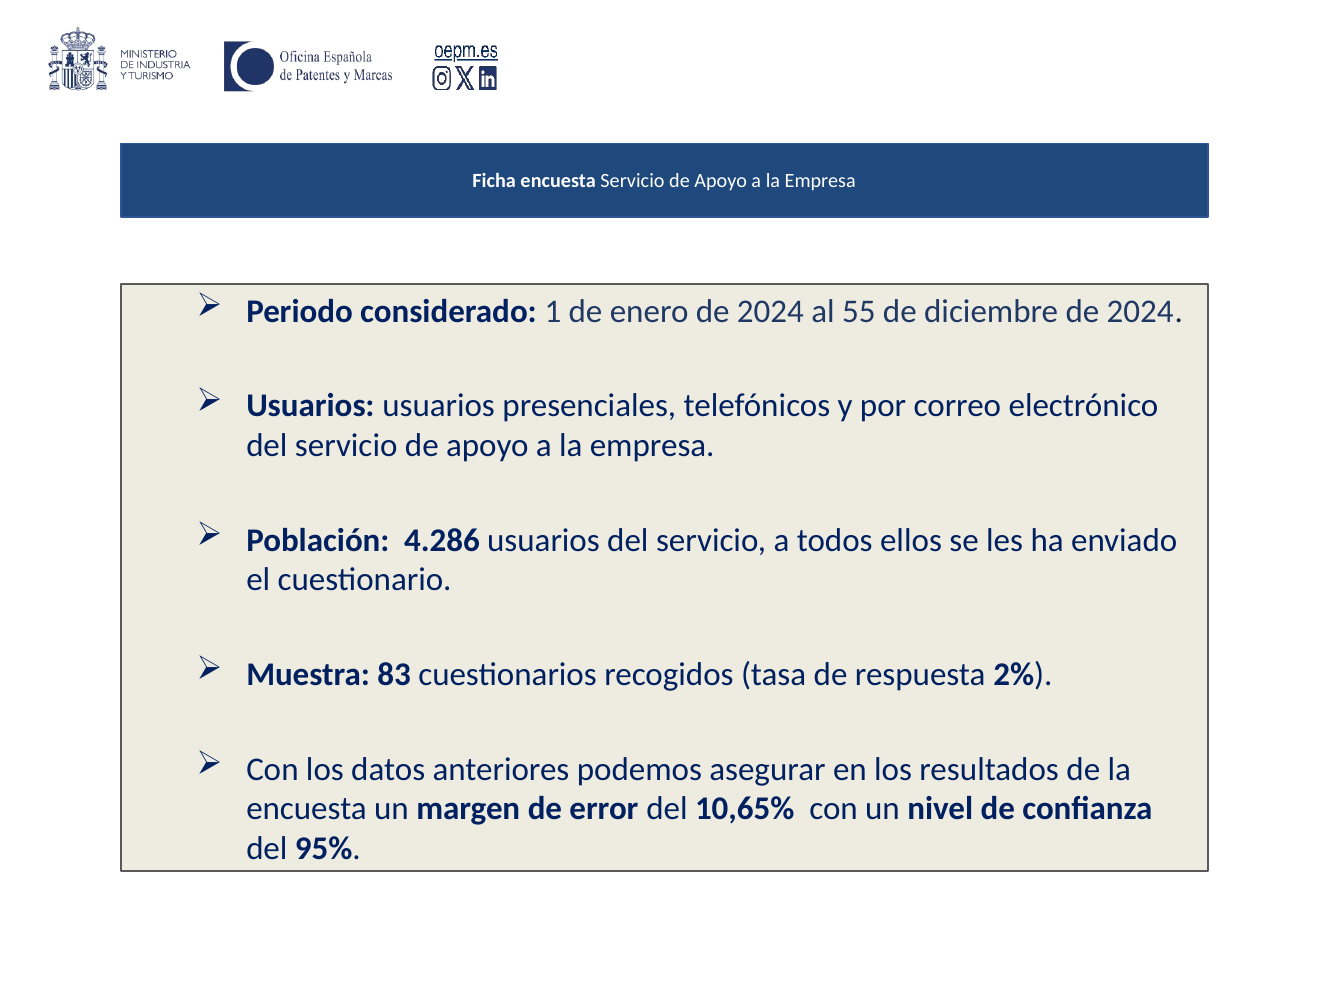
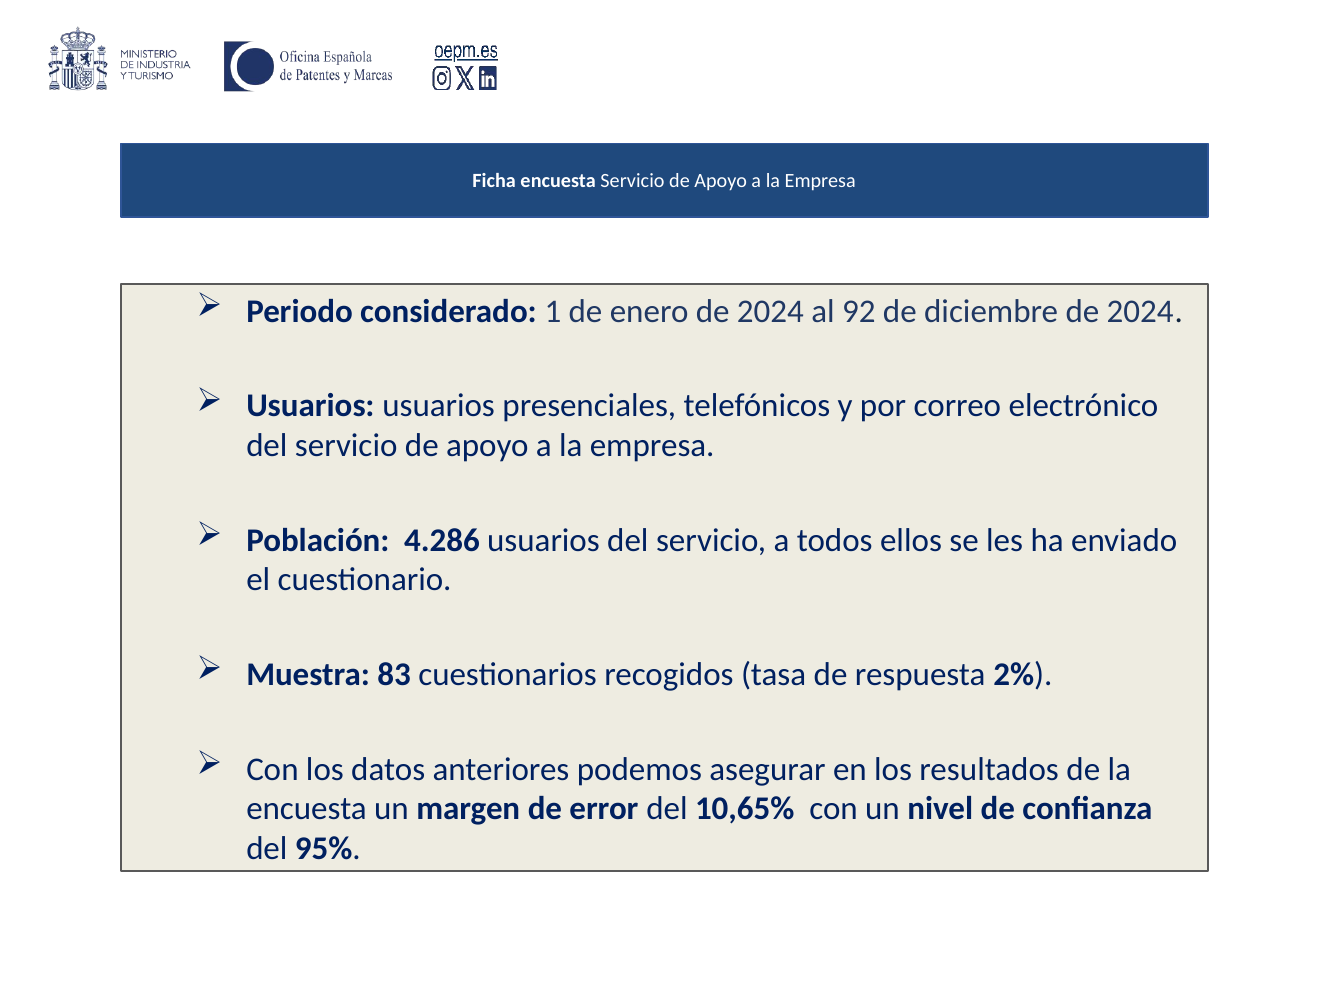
55: 55 -> 92
